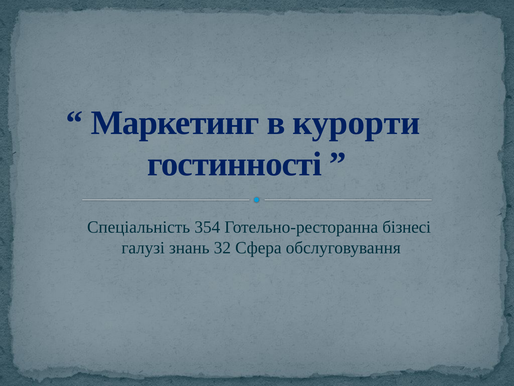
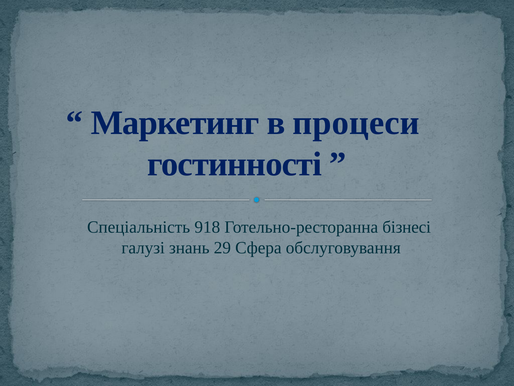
курорти: курорти -> процеси
354: 354 -> 918
32: 32 -> 29
